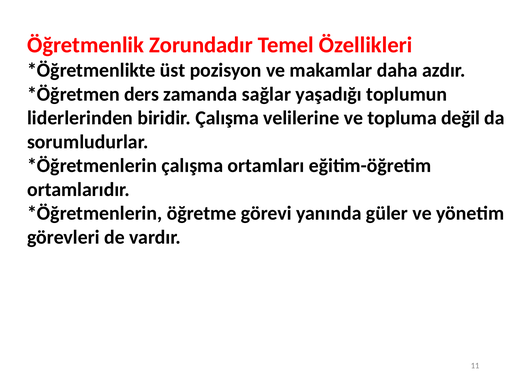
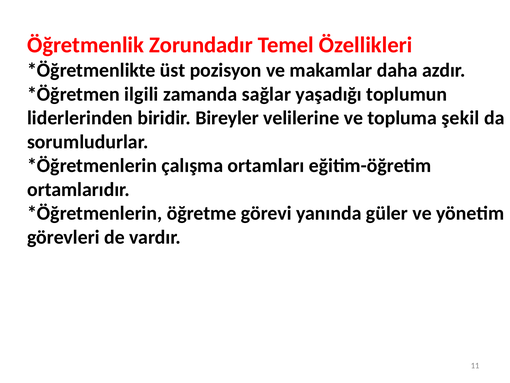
ders: ders -> ilgili
biridir Çalışma: Çalışma -> Bireyler
değil: değil -> şekil
